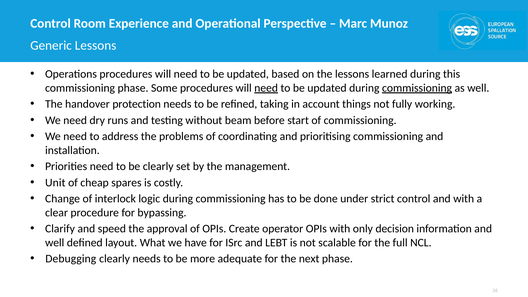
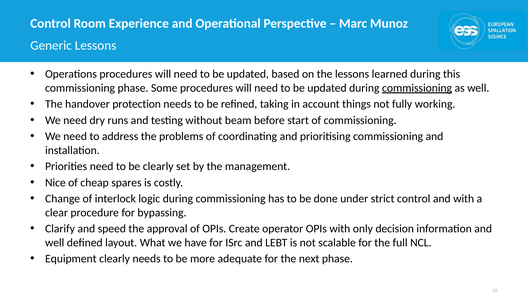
need at (266, 88) underline: present -> none
Unit: Unit -> Nice
Debugging: Debugging -> Equipment
